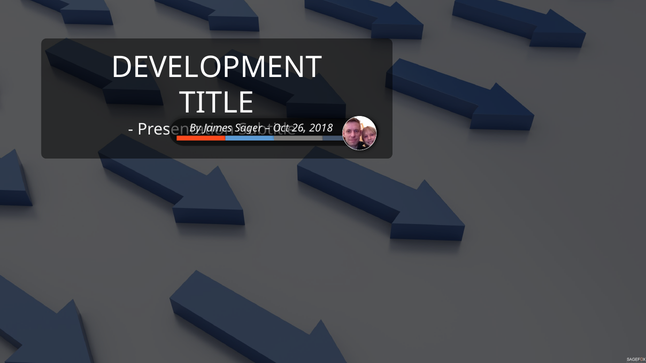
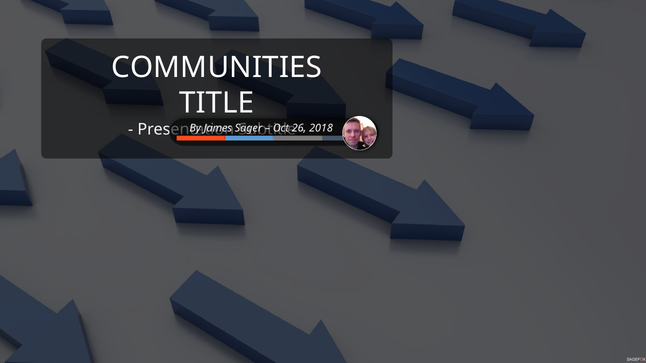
DEVELOPMENT: DEVELOPMENT -> COMMUNITIES
